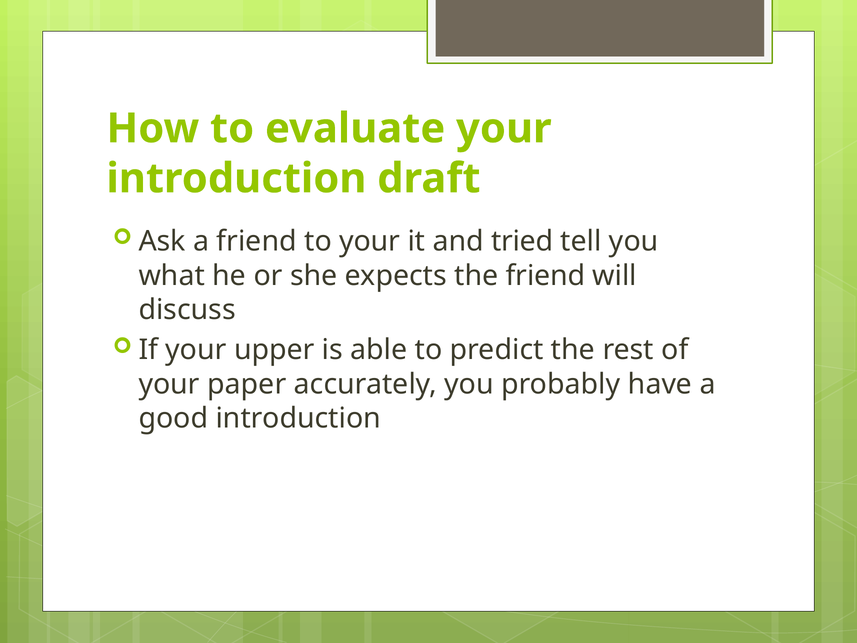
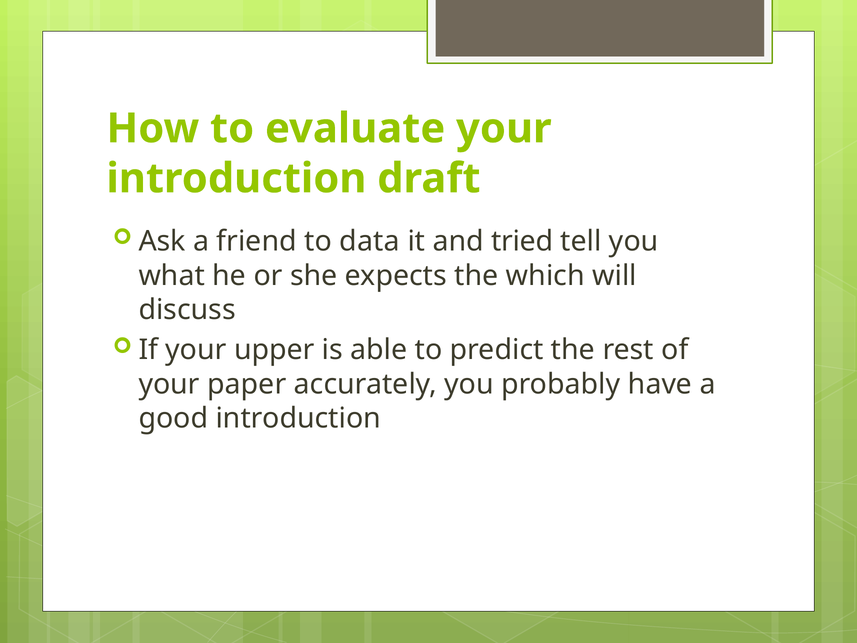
to your: your -> data
the friend: friend -> which
